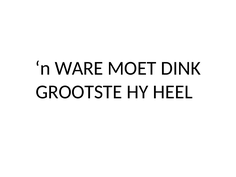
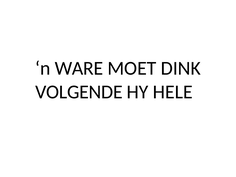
GROOTSTE: GROOTSTE -> VOLGENDE
HEEL: HEEL -> HELE
